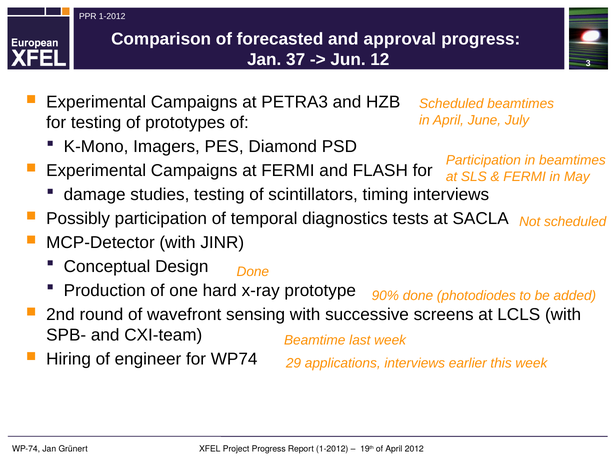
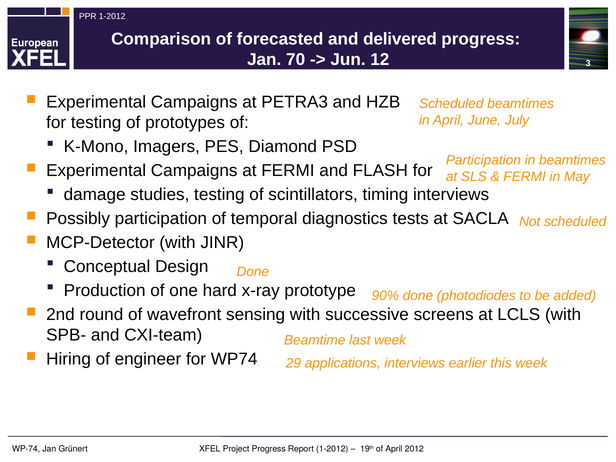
approval: approval -> delivered
37: 37 -> 70
